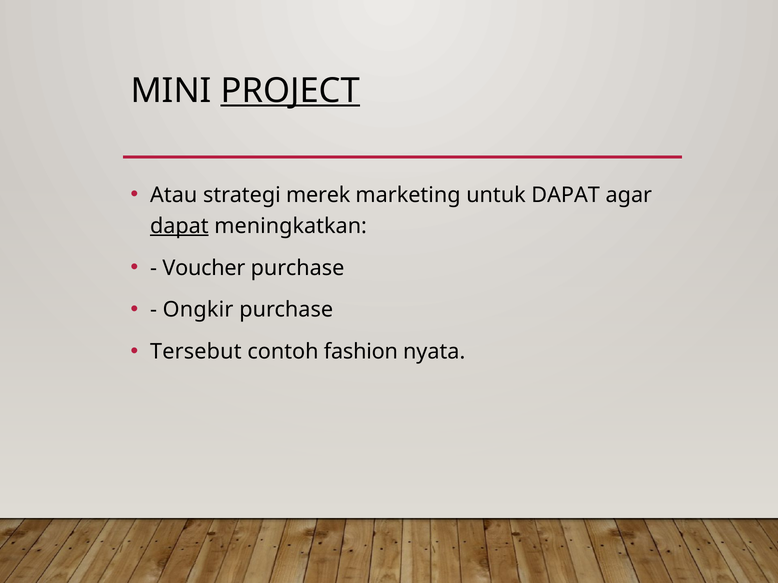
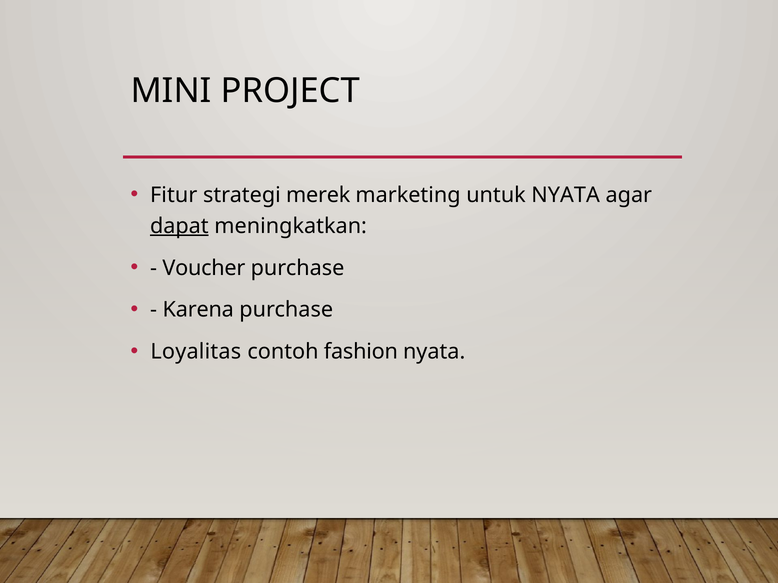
PROJECT underline: present -> none
Atau: Atau -> Fitur
untuk DAPAT: DAPAT -> NYATA
Ongkir: Ongkir -> Karena
Tersebut: Tersebut -> Loyalitas
